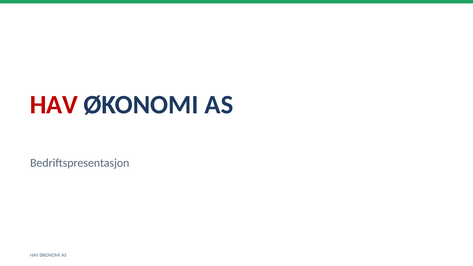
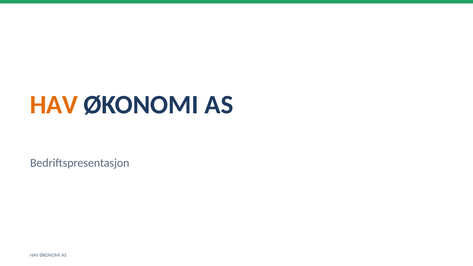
HAV at (54, 105) colour: red -> orange
